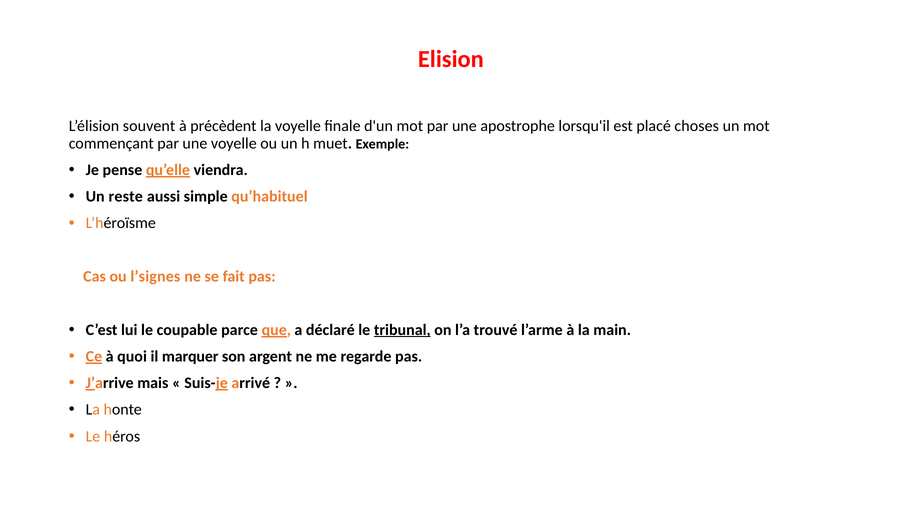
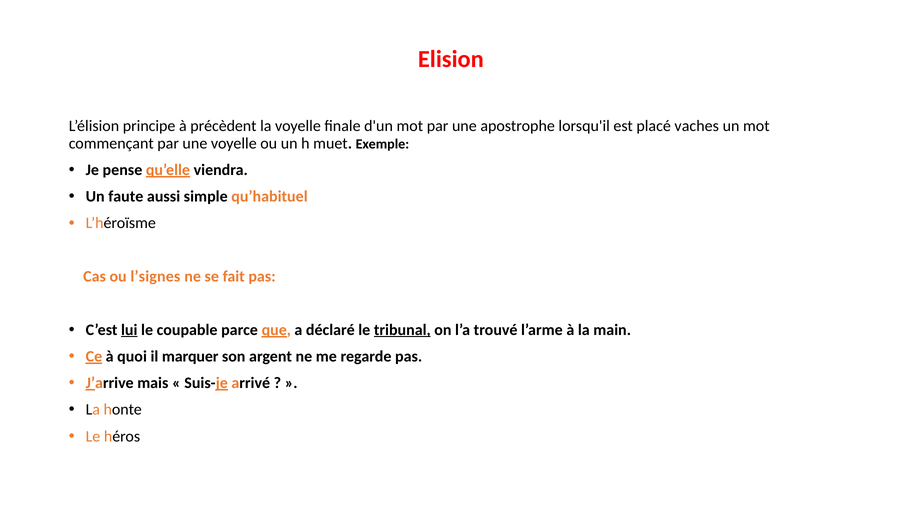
souvent: souvent -> principe
choses: choses -> vaches
reste: reste -> faute
lui underline: none -> present
